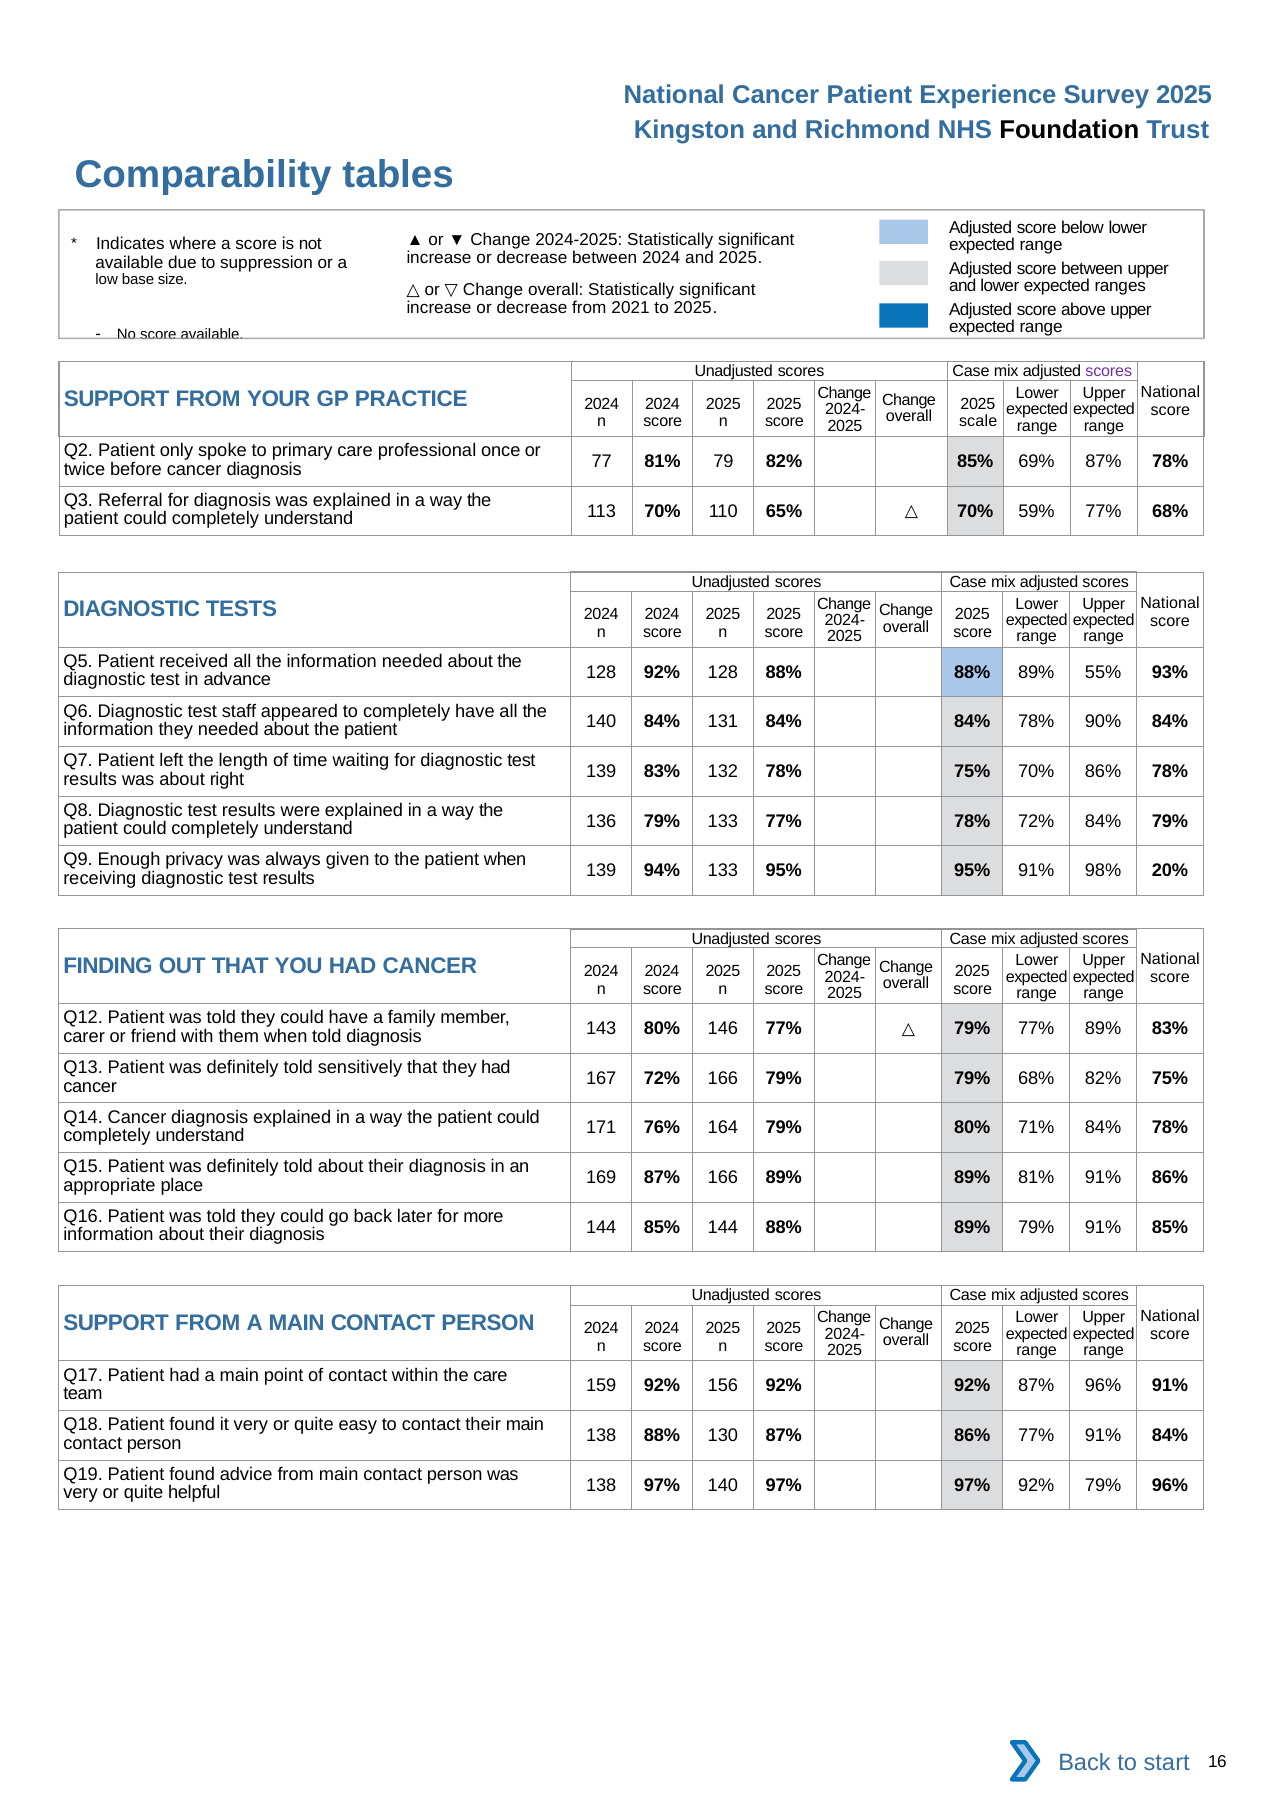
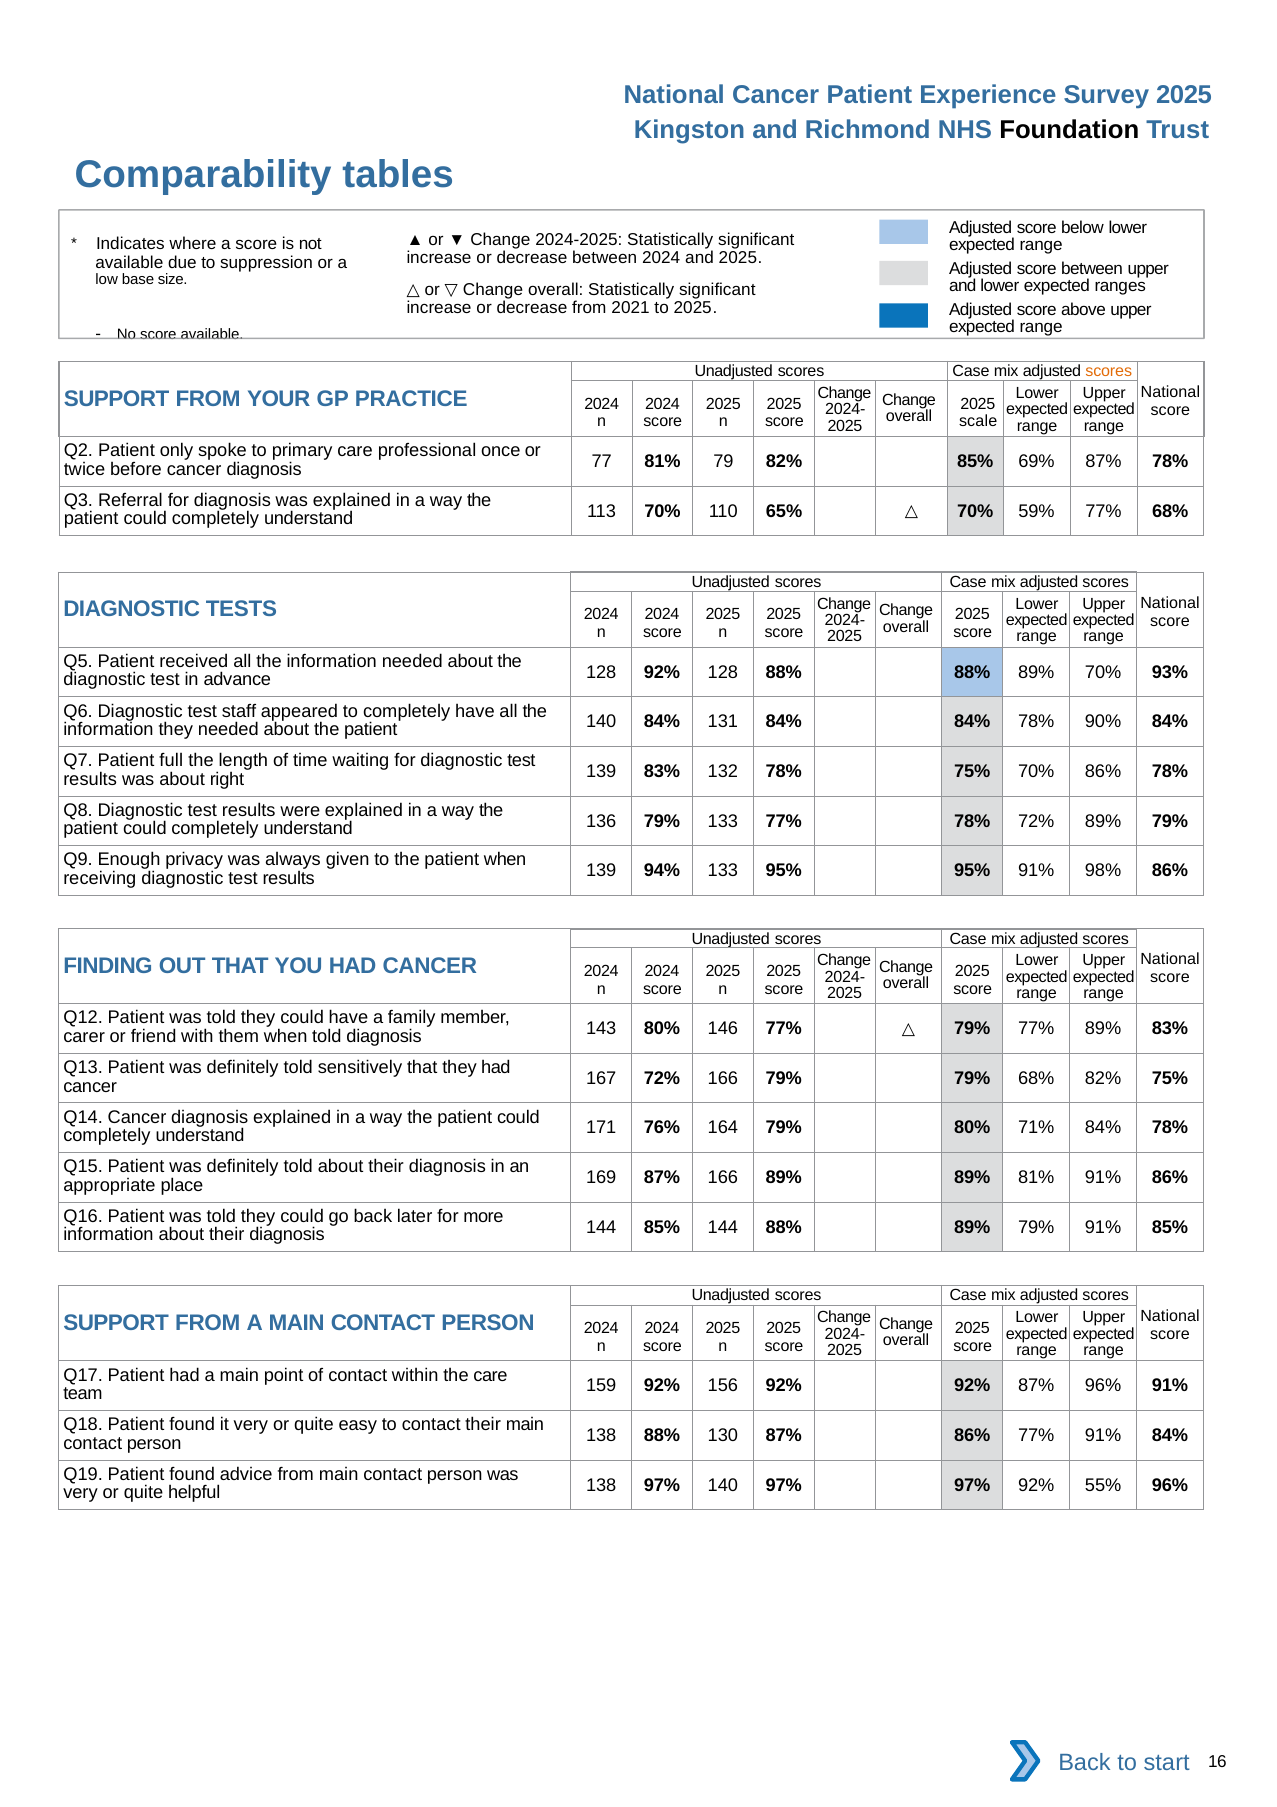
scores at (1109, 371) colour: purple -> orange
89% 55%: 55% -> 70%
left: left -> full
72% 84%: 84% -> 89%
98% 20%: 20% -> 86%
92% 79%: 79% -> 55%
